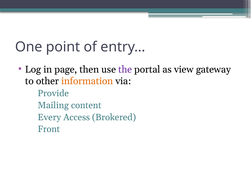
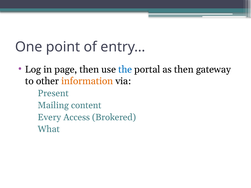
the colour: purple -> blue
as view: view -> then
Provide: Provide -> Present
Front: Front -> What
